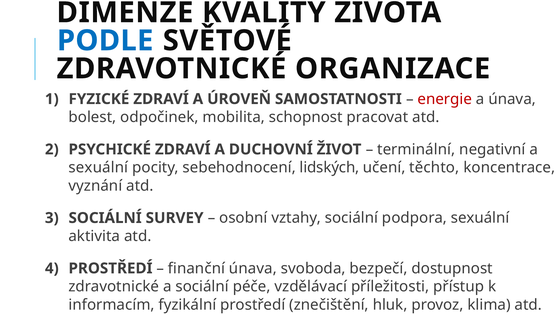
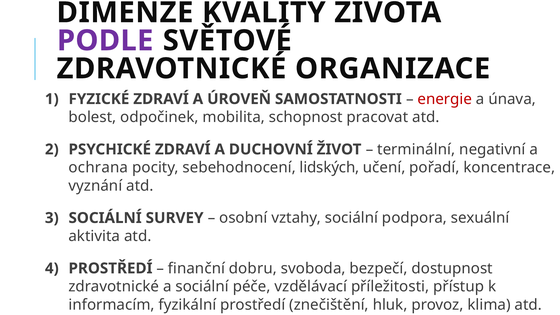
PODLE colour: blue -> purple
sexuální at (98, 168): sexuální -> ochrana
těchto: těchto -> pořadí
finanční únava: únava -> dobru
